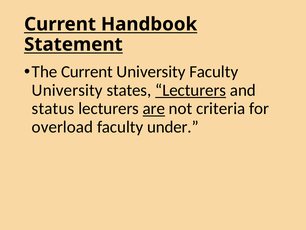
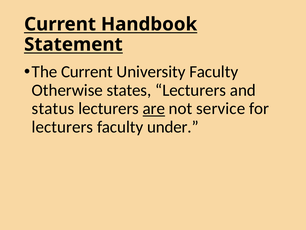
University at (67, 90): University -> Otherwise
Lecturers at (191, 90) underline: present -> none
criteria: criteria -> service
overload at (62, 127): overload -> lecturers
